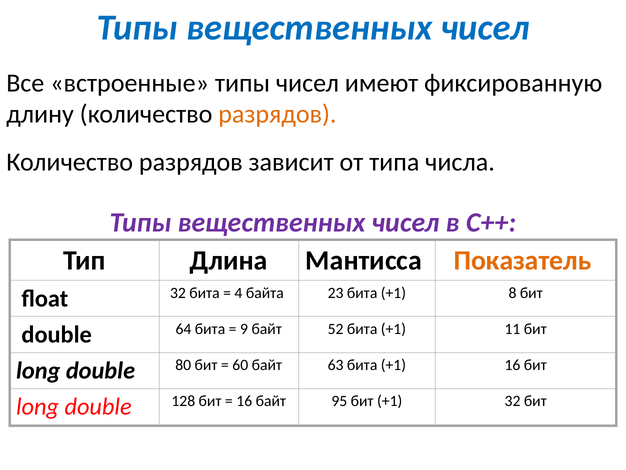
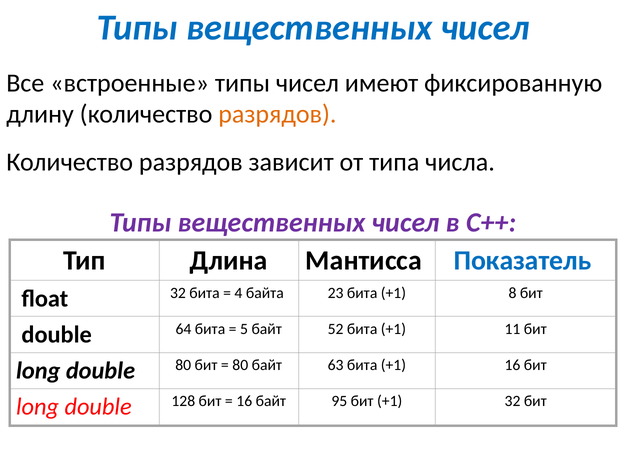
Показатель colour: orange -> blue
9: 9 -> 5
60 at (240, 365): 60 -> 80
